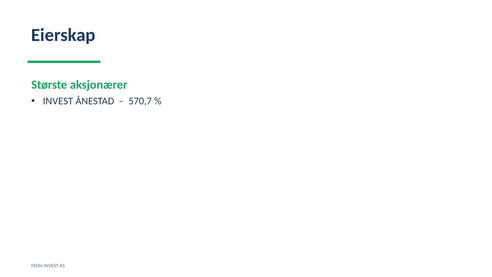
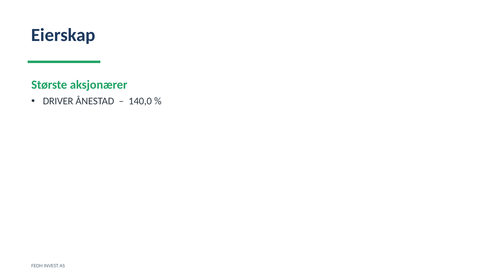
INVEST at (58, 101): INVEST -> DRIVER
570,7: 570,7 -> 140,0
